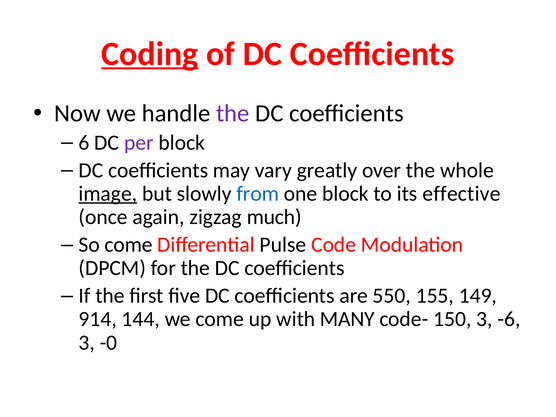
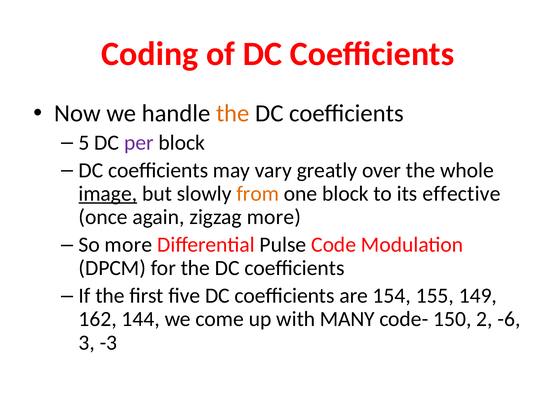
Coding underline: present -> none
the at (233, 113) colour: purple -> orange
6: 6 -> 5
from colour: blue -> orange
zigzag much: much -> more
So come: come -> more
550: 550 -> 154
914: 914 -> 162
150 3: 3 -> 2
-0: -0 -> -3
